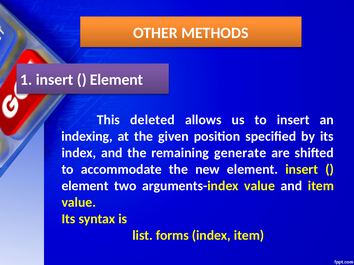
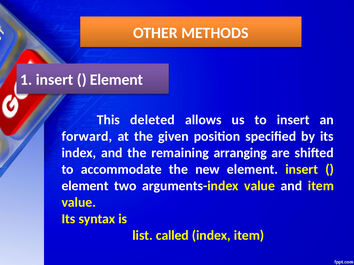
indexing: indexing -> forward
generate: generate -> arranging
forms: forms -> called
